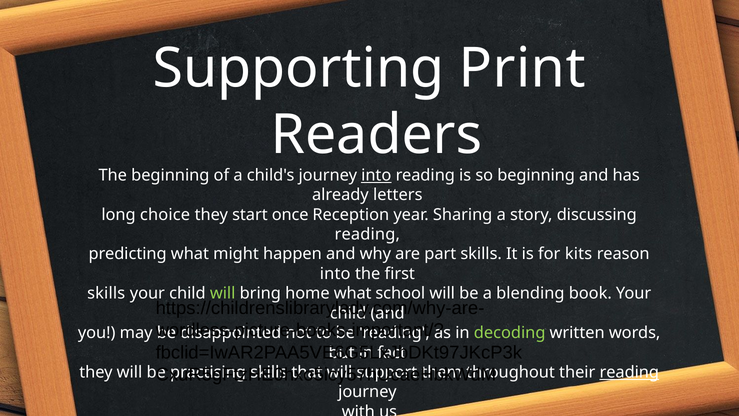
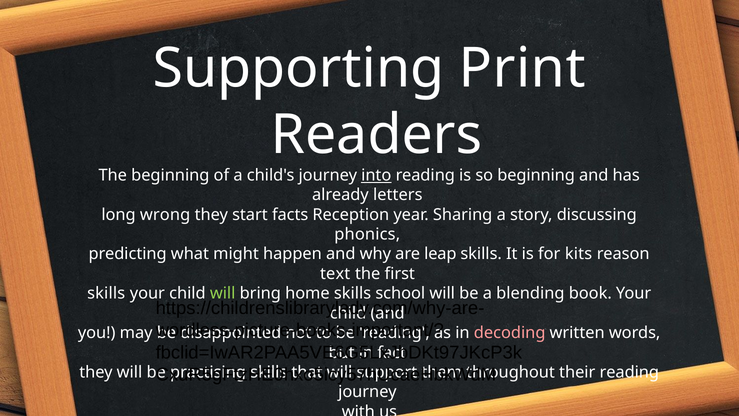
choice: choice -> wrong
once: once -> facts
reading at (367, 234): reading -> phonics
part: part -> leap
into at (335, 274): into -> text
home what: what -> skills
decoding colour: light green -> pink
reading at (629, 372) underline: present -> none
